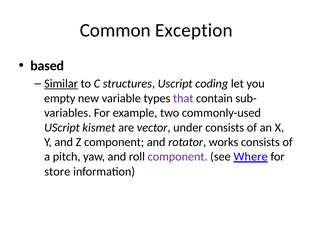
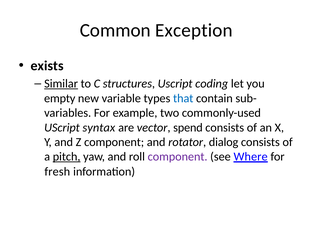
based: based -> exists
that colour: purple -> blue
kismet: kismet -> syntax
under: under -> spend
works: works -> dialog
pitch underline: none -> present
store: store -> fresh
